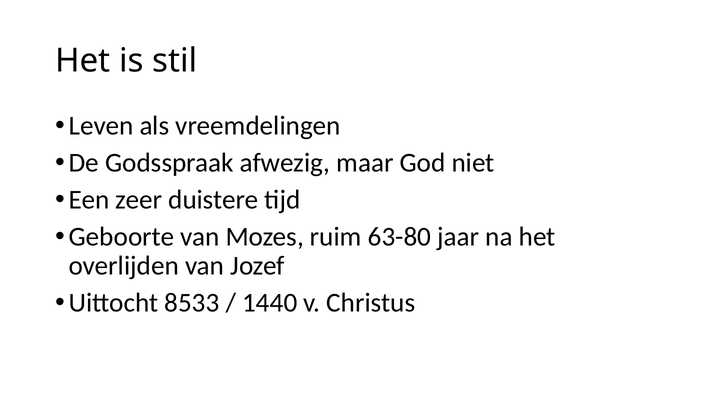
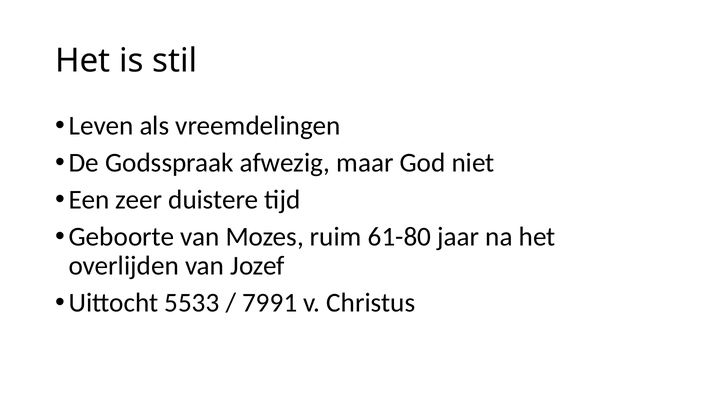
63-80: 63-80 -> 61-80
8533: 8533 -> 5533
1440: 1440 -> 7991
